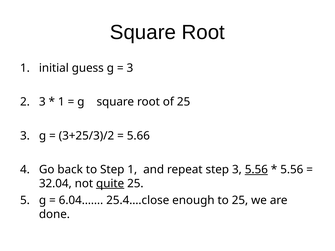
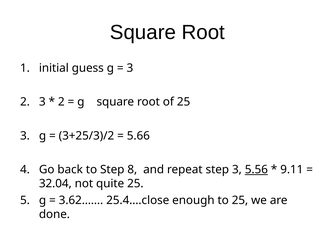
1 at (61, 102): 1 -> 2
Step 1: 1 -> 8
5.56 at (292, 170): 5.56 -> 9.11
quite underline: present -> none
6.04……: 6.04…… -> 3.62……
